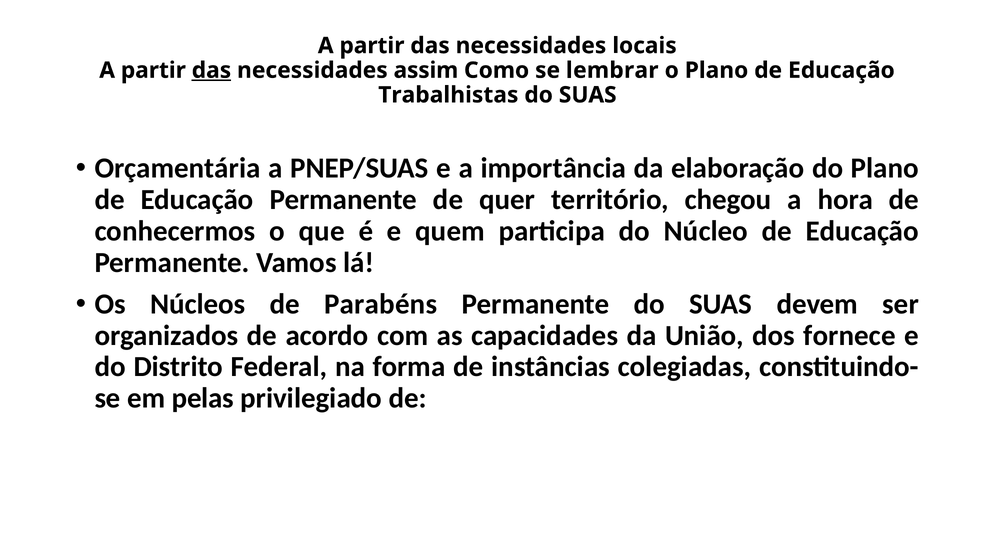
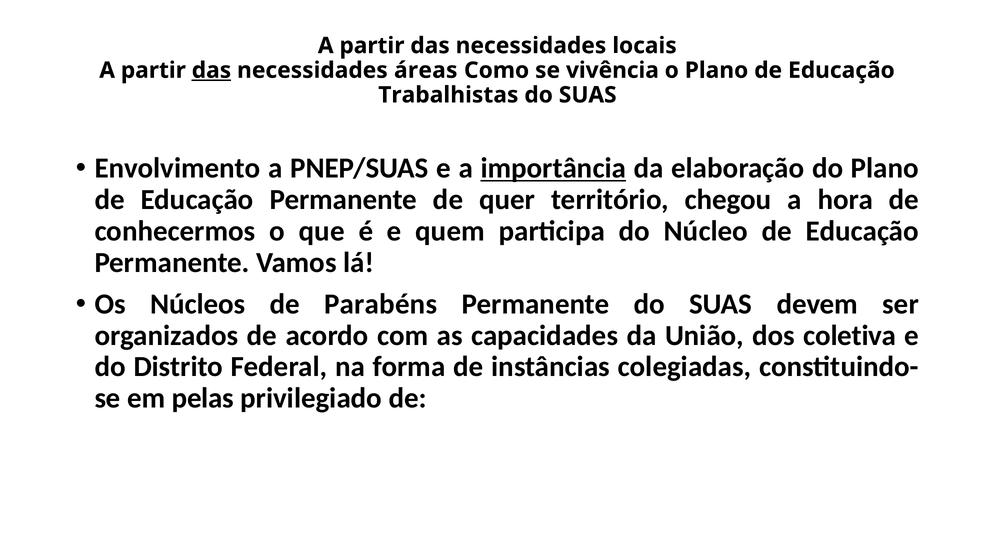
assim: assim -> áreas
lembrar: lembrar -> vivência
Orçamentária: Orçamentária -> Envolvimento
importância underline: none -> present
fornece: fornece -> coletiva
